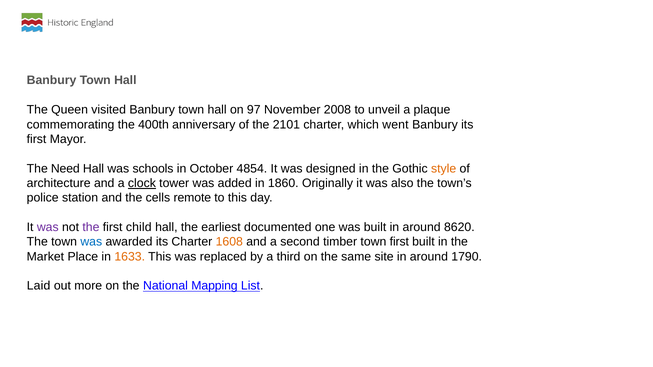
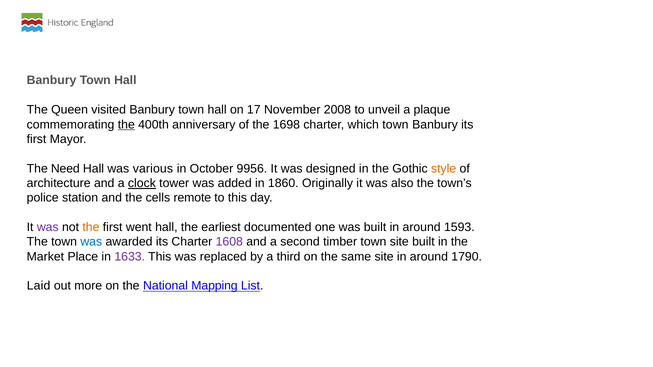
97: 97 -> 17
the at (126, 125) underline: none -> present
2101: 2101 -> 1698
which went: went -> town
schools: schools -> various
4854: 4854 -> 9956
the at (91, 227) colour: purple -> orange
child: child -> went
8620: 8620 -> 1593
1608 colour: orange -> purple
town first: first -> site
1633 colour: orange -> purple
